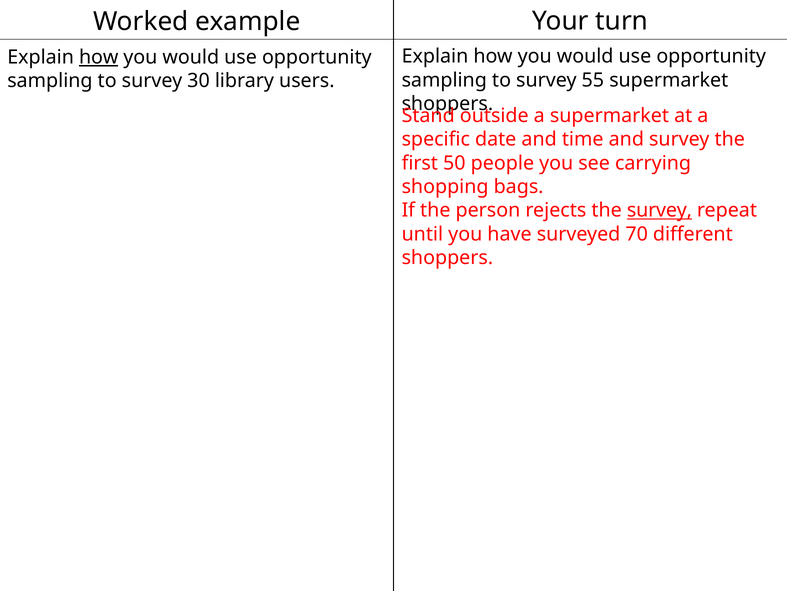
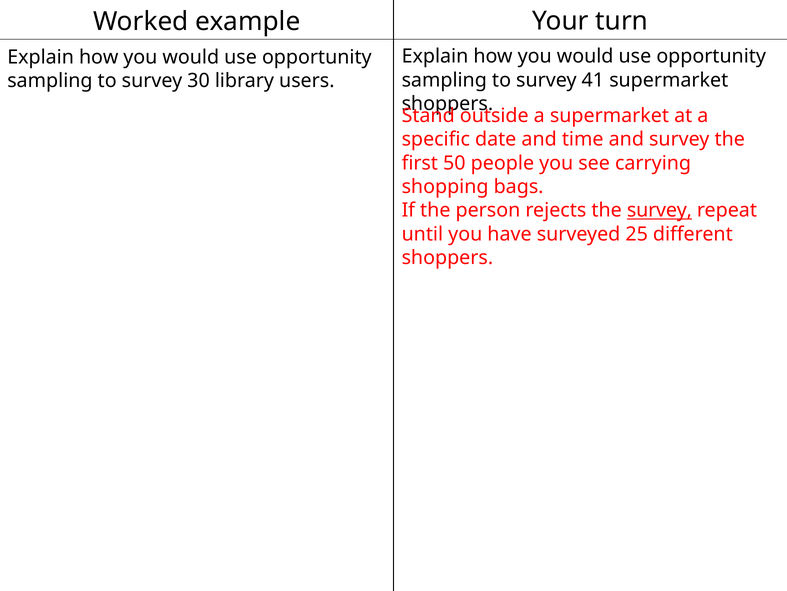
how at (99, 57) underline: present -> none
55: 55 -> 41
70: 70 -> 25
